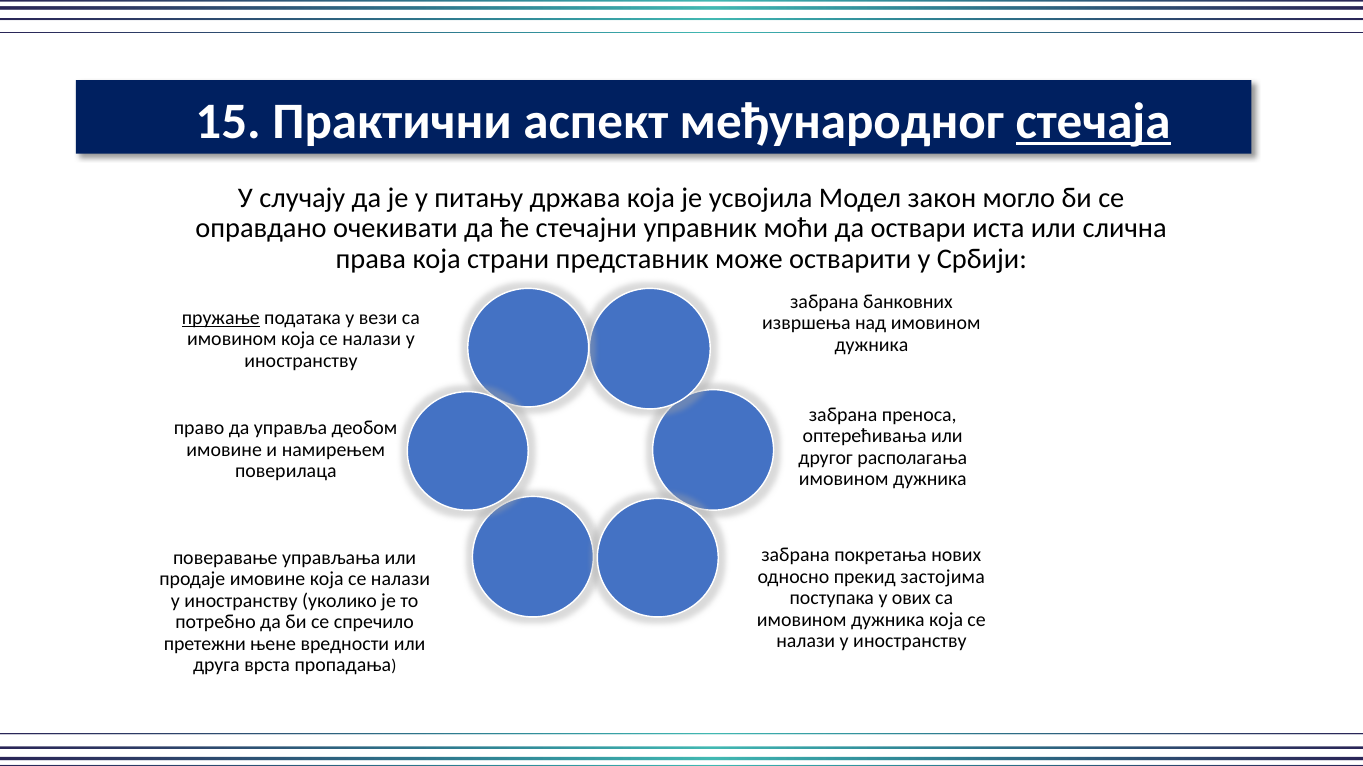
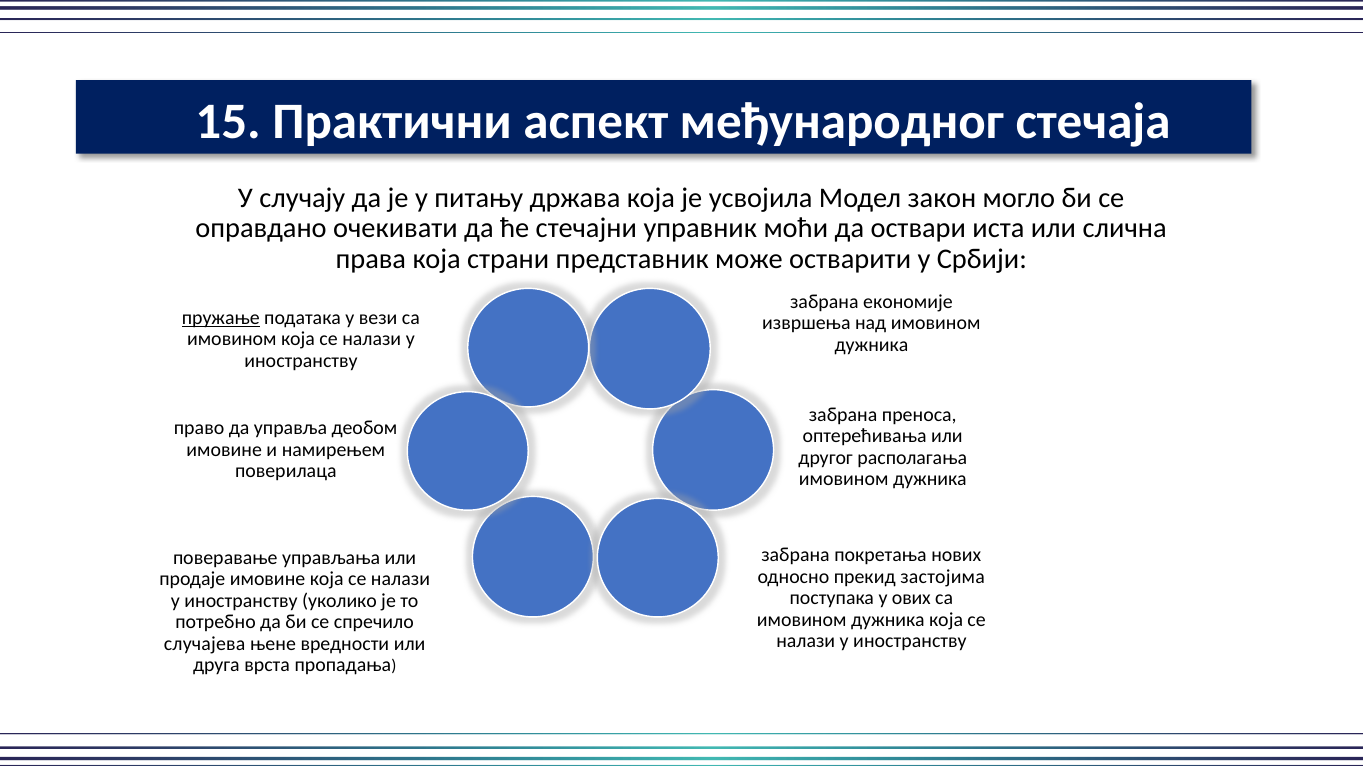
стечаја underline: present -> none
банковних: банковних -> економије
претежни: претежни -> случајева
